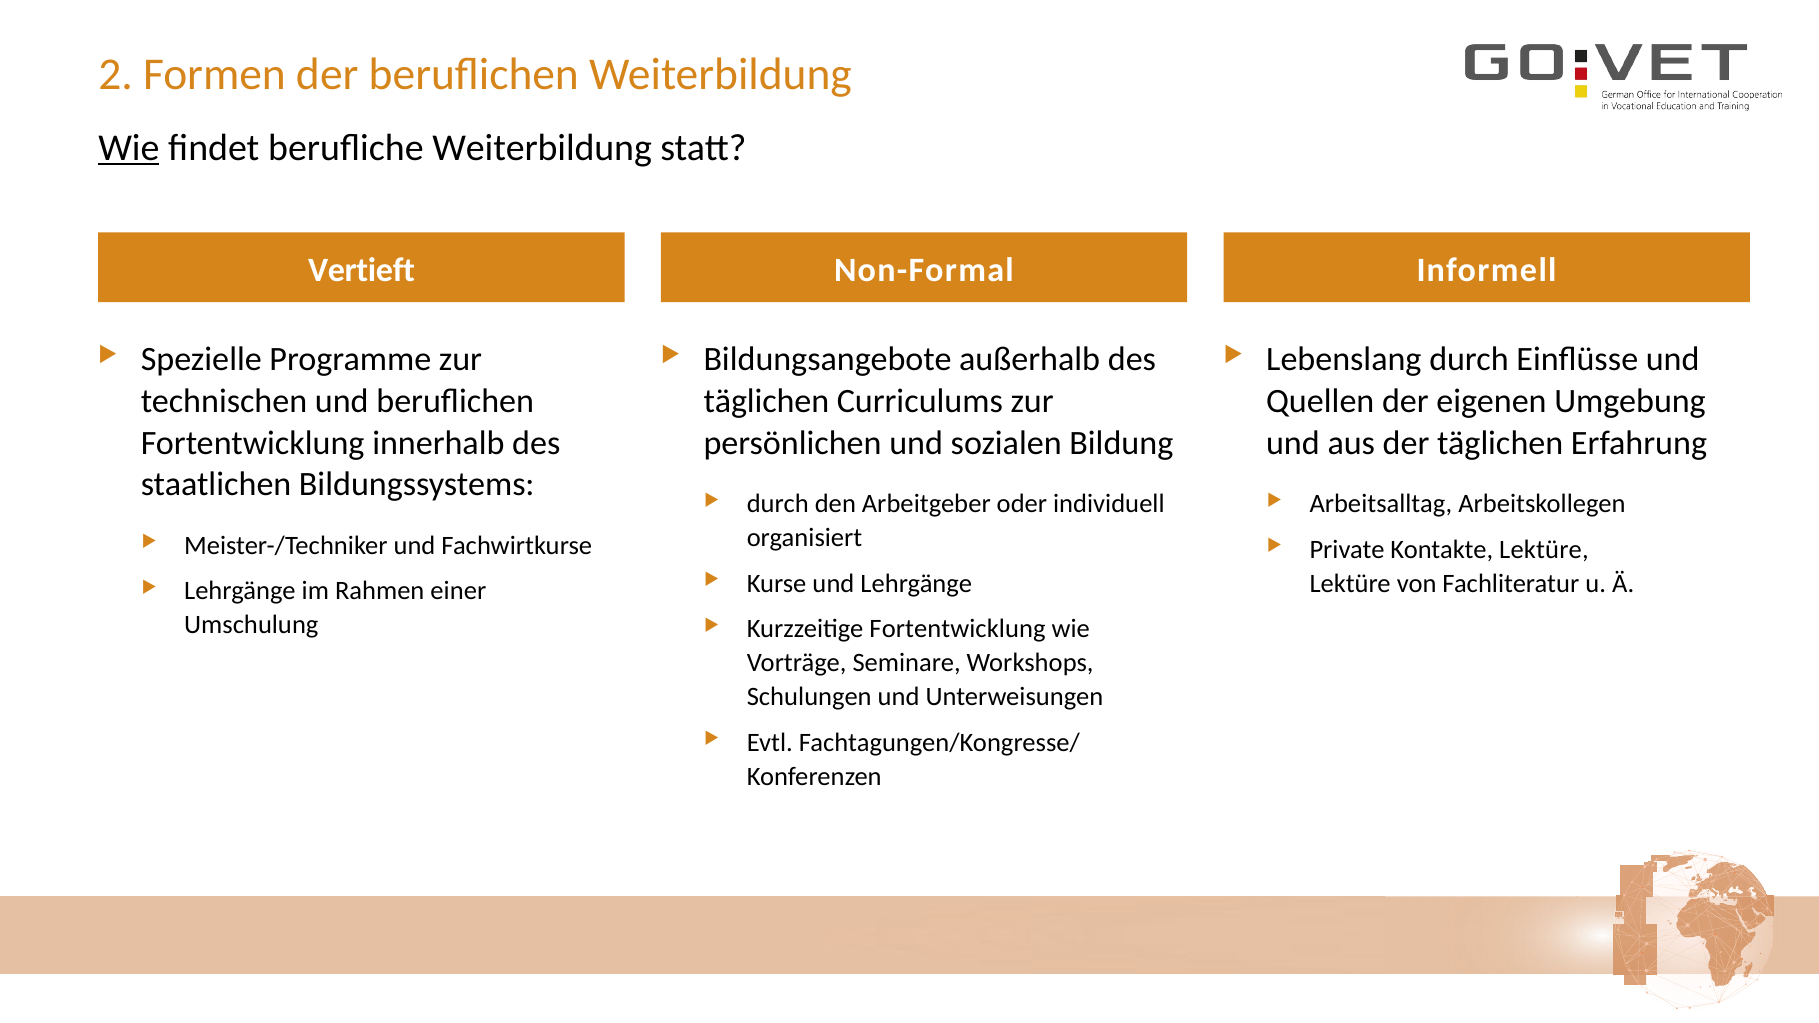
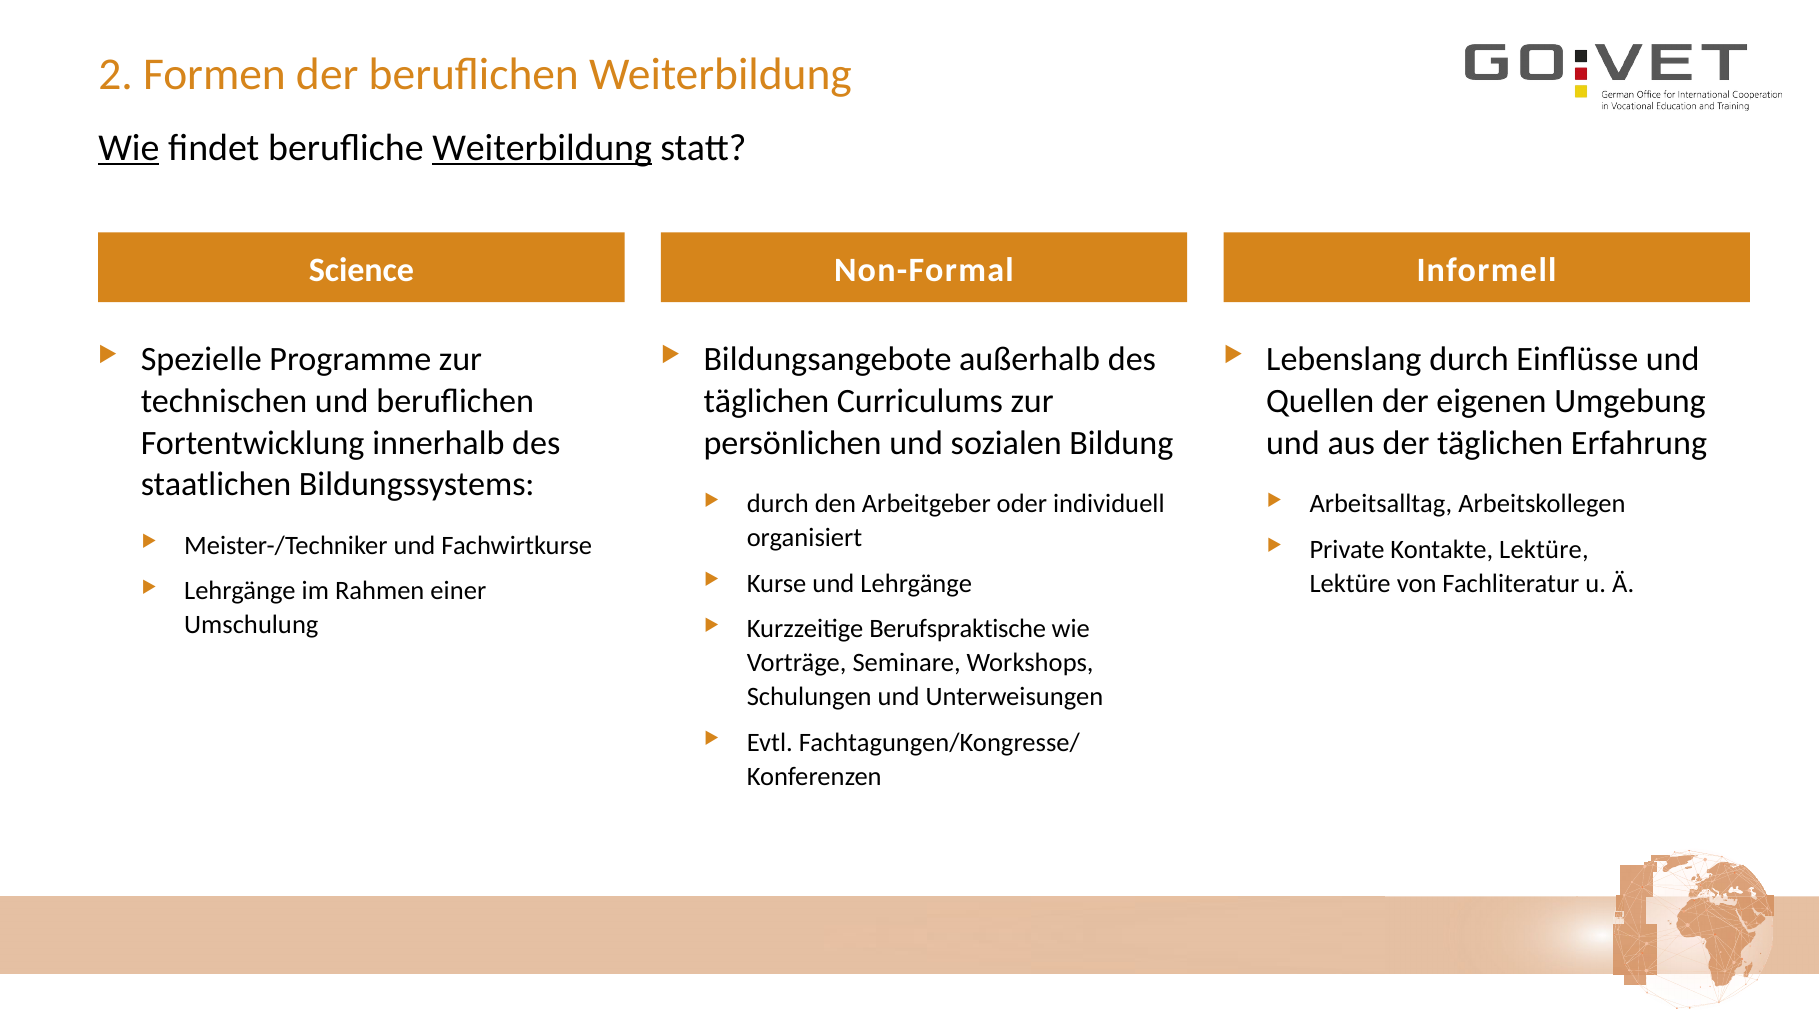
Weiterbildung at (542, 148) underline: none -> present
Vertieft: Vertieft -> Science
Kurzzeitige Fortentwicklung: Fortentwicklung -> Berufspraktische
